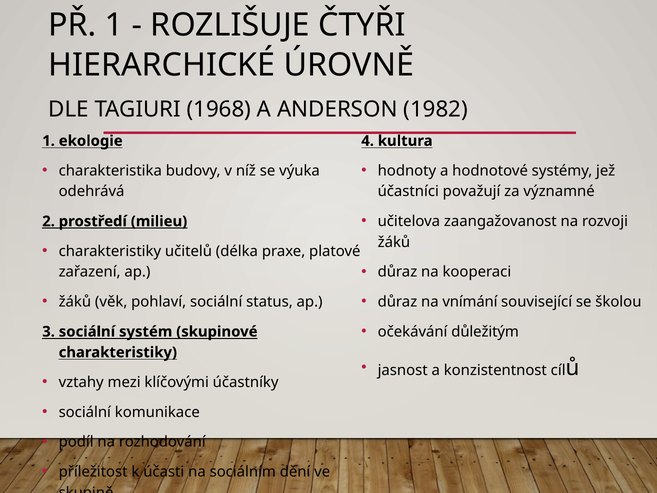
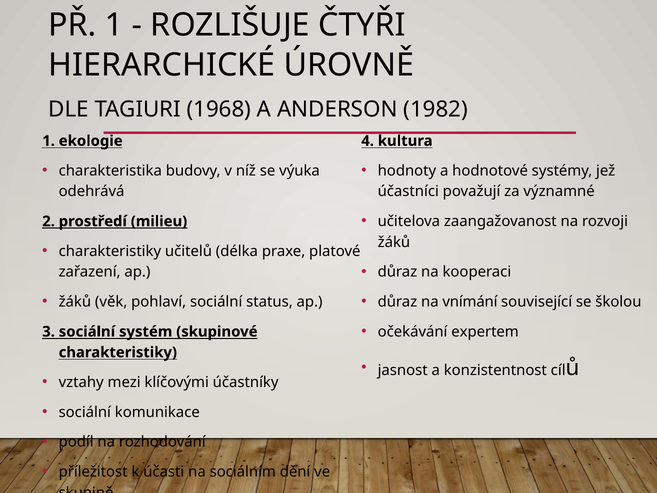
důležitým: důležitým -> expertem
